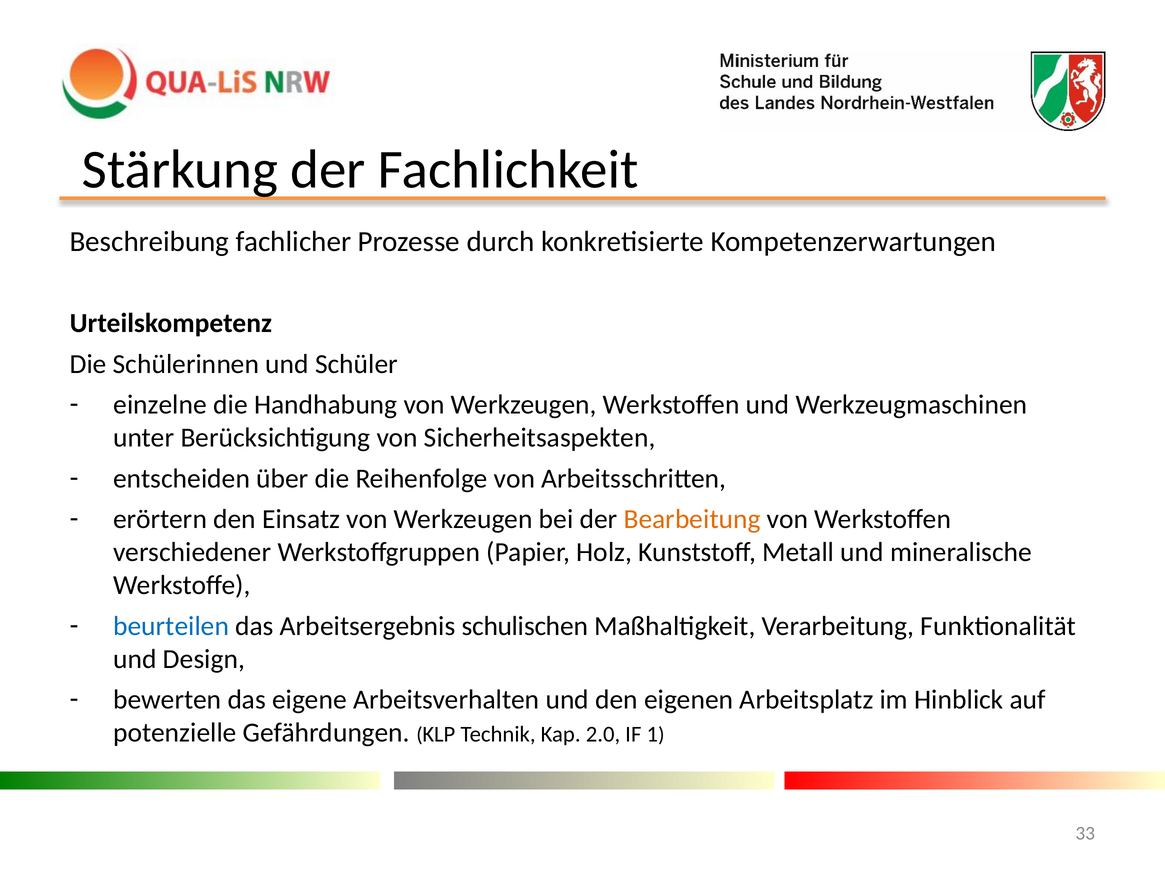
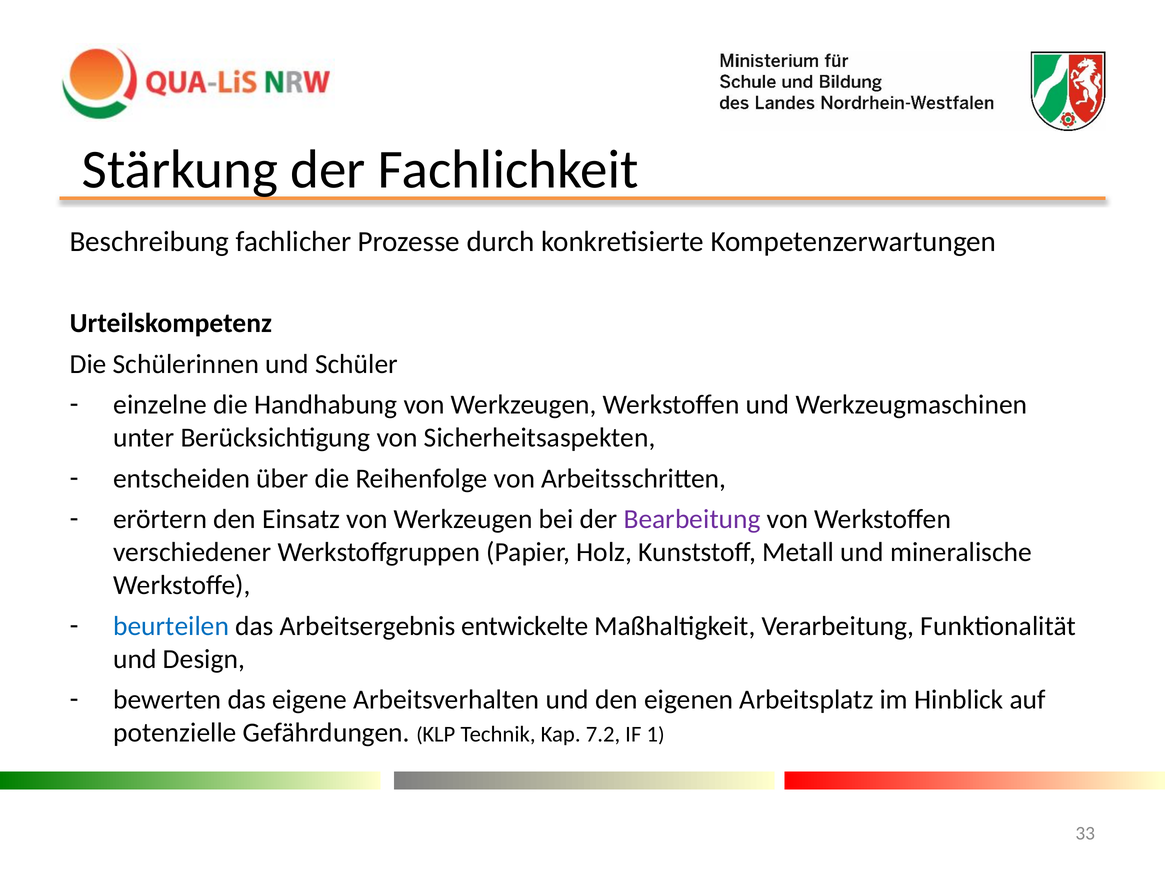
Bearbeitung colour: orange -> purple
schulischen: schulischen -> entwickelte
2.0: 2.0 -> 7.2
